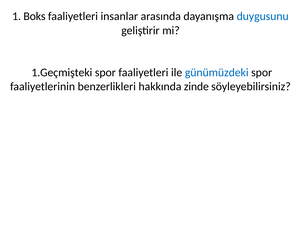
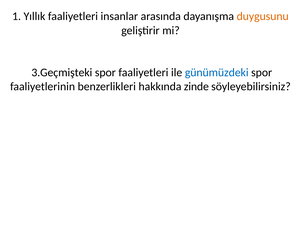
Boks: Boks -> Yıllık
duygusunu colour: blue -> orange
1.Geçmişteki: 1.Geçmişteki -> 3.Geçmişteki
